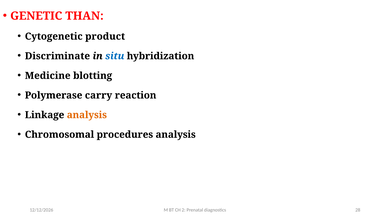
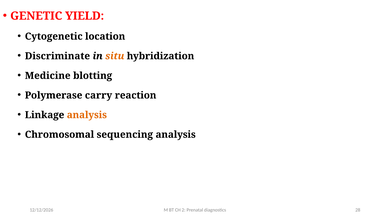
THAN: THAN -> YIELD
product: product -> location
situ colour: blue -> orange
procedures: procedures -> sequencing
